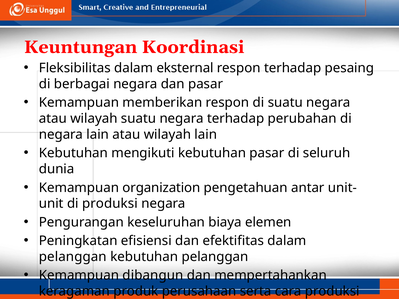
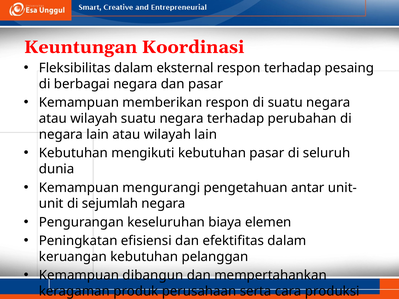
organization: organization -> mengurangi
di produksi: produksi -> sejumlah
pelanggan at (73, 257): pelanggan -> keruangan
